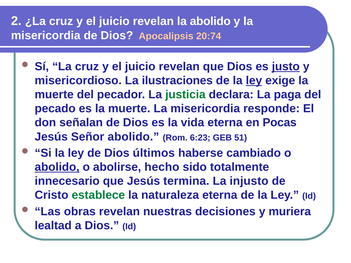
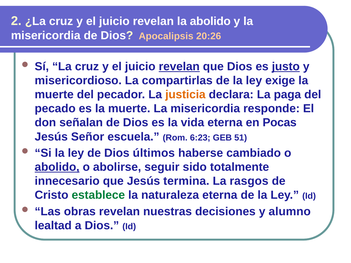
20:74: 20:74 -> 20:26
revelan at (179, 67) underline: none -> present
ilustraciones: ilustraciones -> compartirlas
ley at (254, 81) underline: present -> none
justicia colour: green -> orange
Señor abolido: abolido -> escuela
hecho: hecho -> seguir
injusto: injusto -> rasgos
muriera: muriera -> alumno
